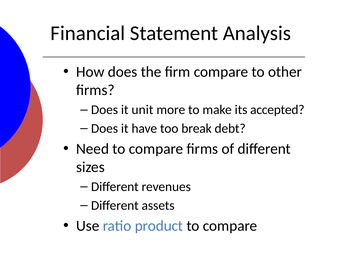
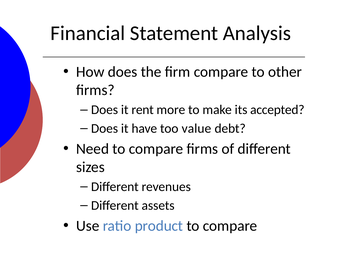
unit: unit -> rent
break: break -> value
